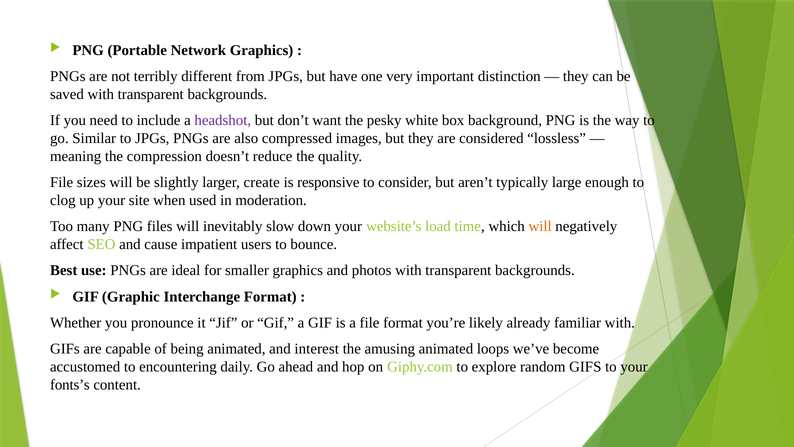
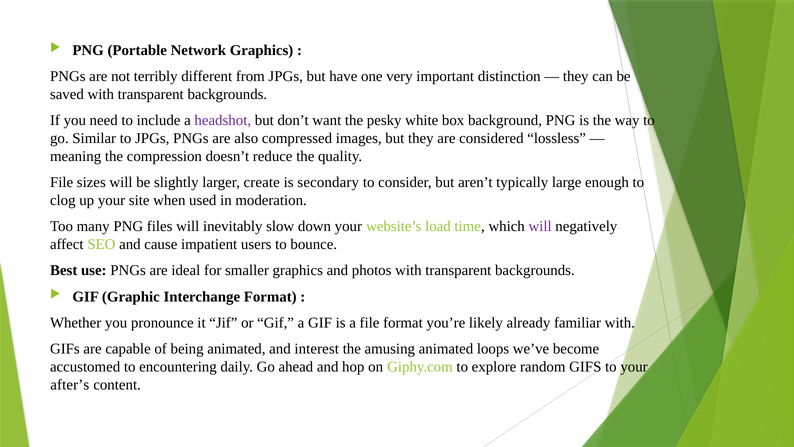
responsive: responsive -> secondary
will at (540, 226) colour: orange -> purple
fonts’s: fonts’s -> after’s
